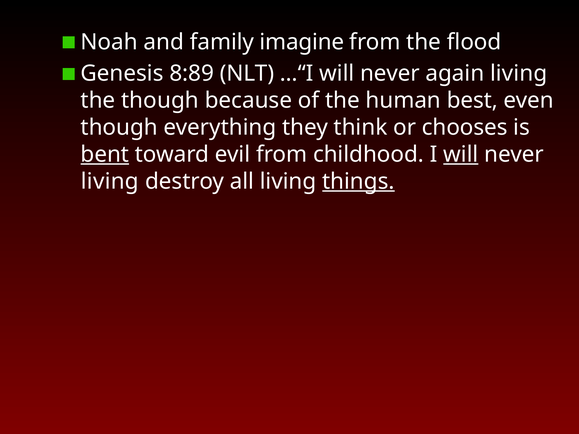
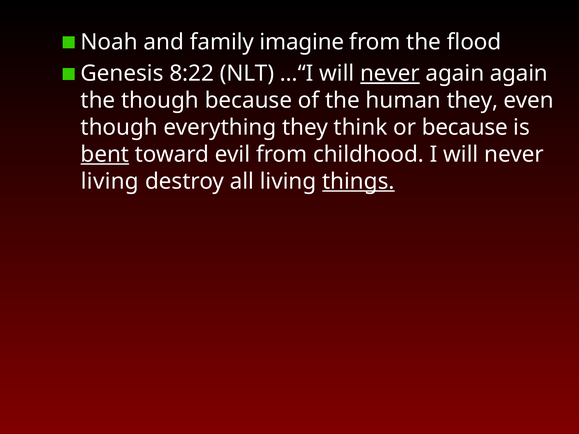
8:89: 8:89 -> 8:22
never at (390, 74) underline: none -> present
again living: living -> again
human best: best -> they
or chooses: chooses -> because
will at (461, 154) underline: present -> none
